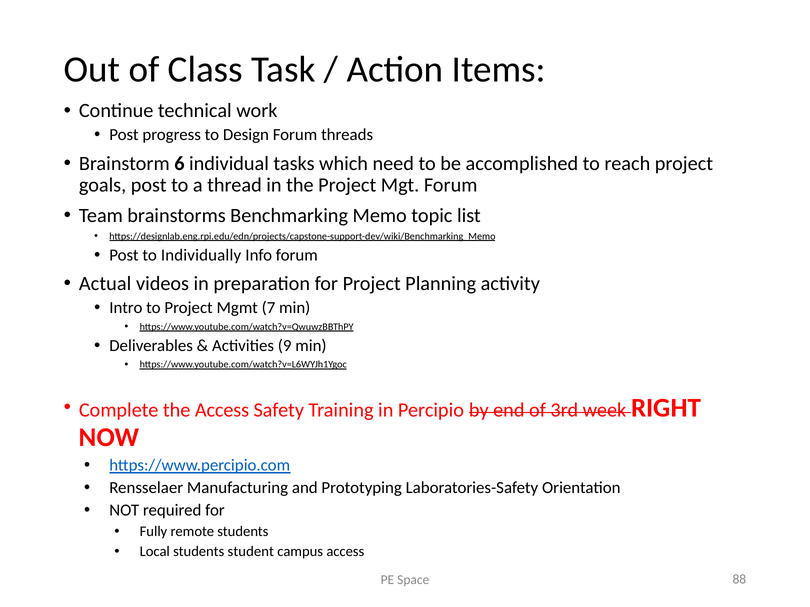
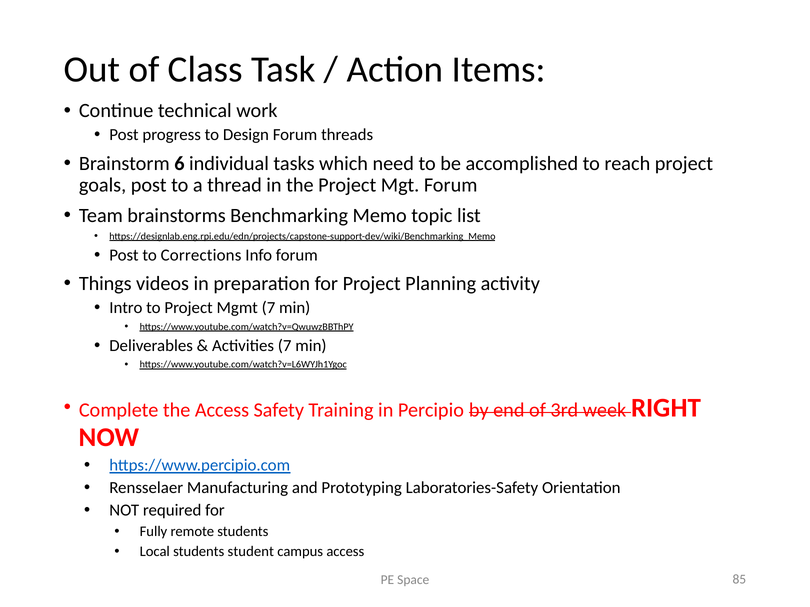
Individually: Individually -> Corrections
Actual: Actual -> Things
Activities 9: 9 -> 7
88: 88 -> 85
